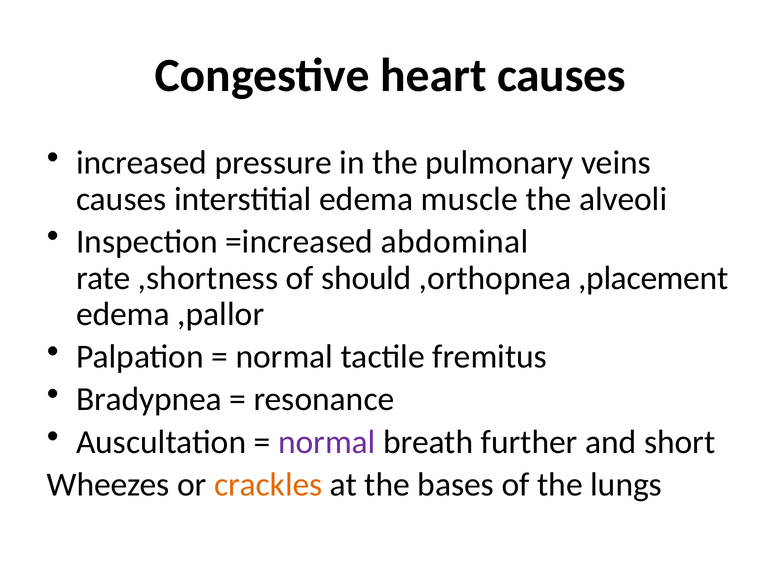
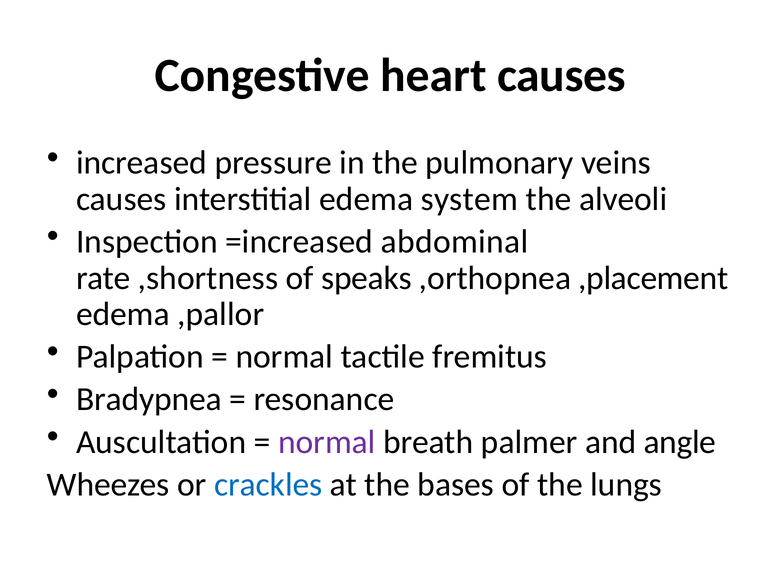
muscle: muscle -> system
should: should -> speaks
further: further -> palmer
short: short -> angle
crackles colour: orange -> blue
